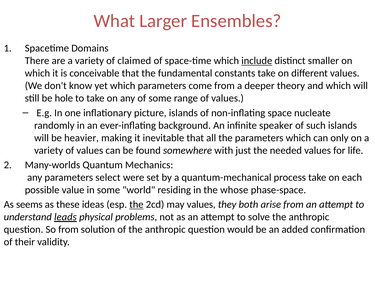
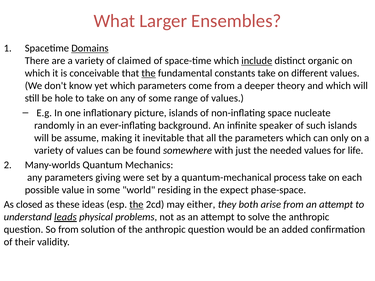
Domains underline: none -> present
smaller: smaller -> organic
the at (149, 73) underline: none -> present
heavier: heavier -> assume
select: select -> giving
whose: whose -> expect
seems: seems -> closed
may values: values -> either
